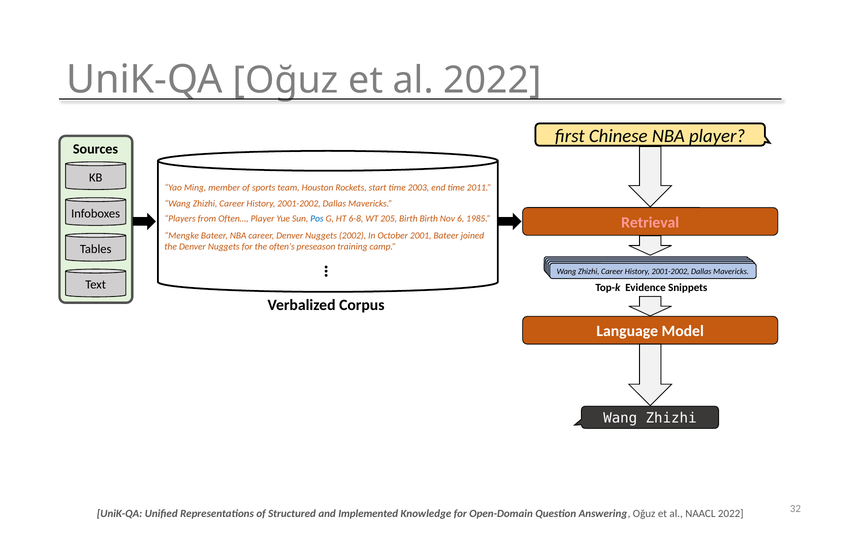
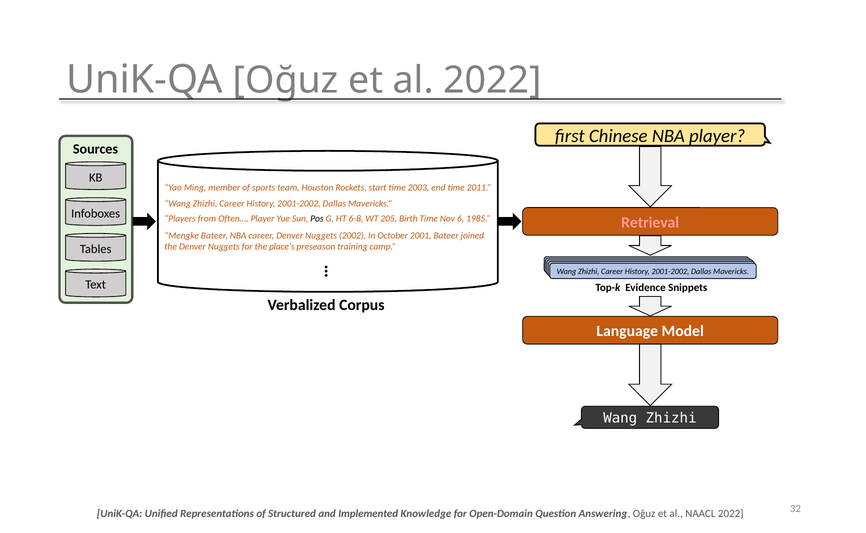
Pos colour: blue -> black
Birth Birth: Birth -> Time
often’s: often’s -> place’s
